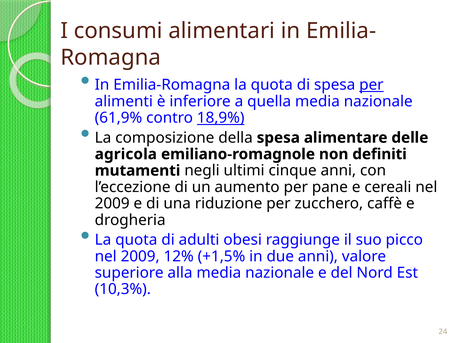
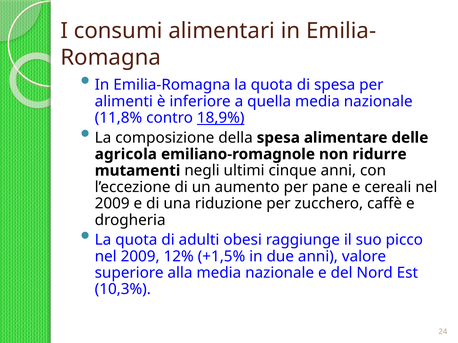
per at (371, 85) underline: present -> none
61,9%: 61,9% -> 11,8%
definiti: definiti -> ridurre
